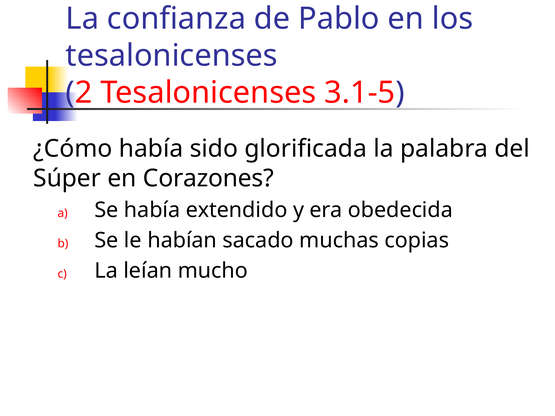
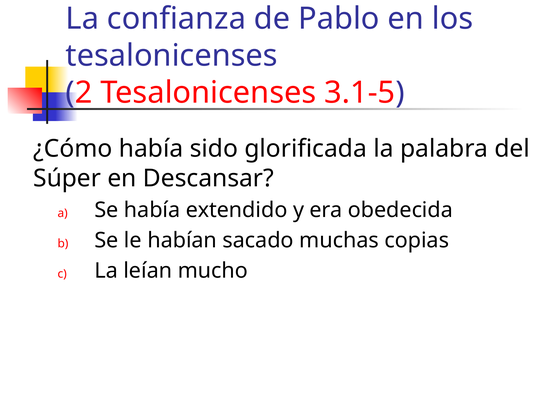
Corazones: Corazones -> Descansar
